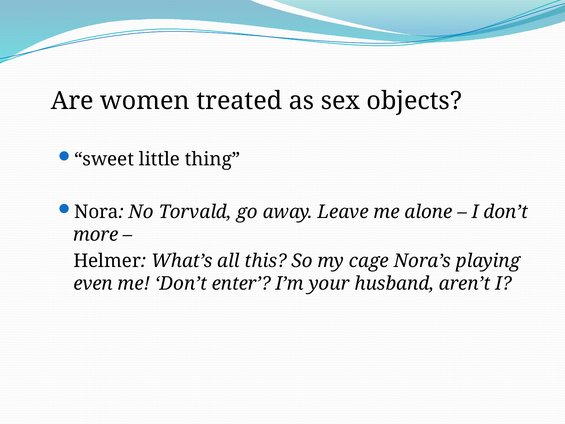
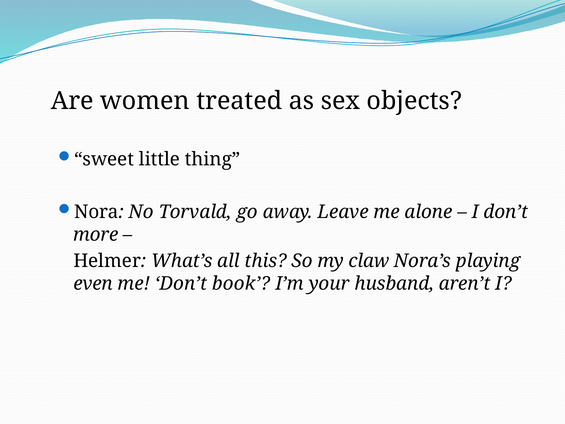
cage: cage -> claw
enter: enter -> book
